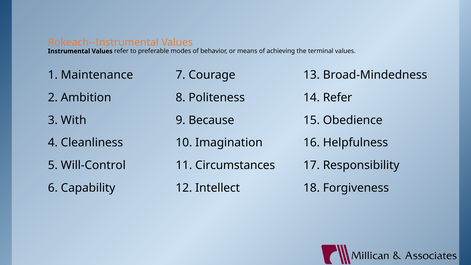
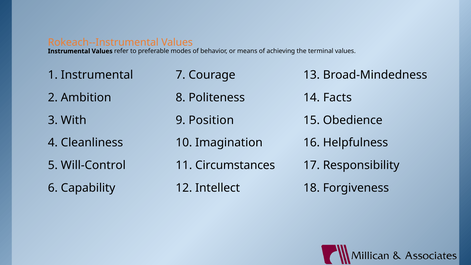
1 Maintenance: Maintenance -> Instrumental
14 Refer: Refer -> Facts
Because: Because -> Position
